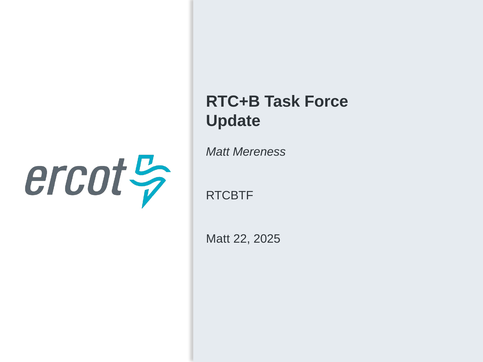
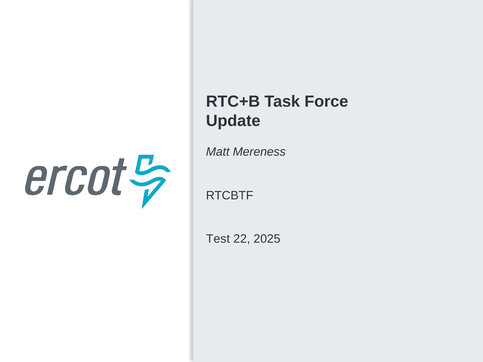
Matt at (218, 239): Matt -> Test
